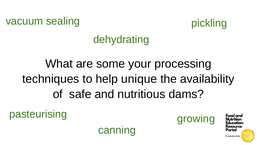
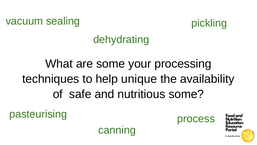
nutritious dams: dams -> some
growing: growing -> process
